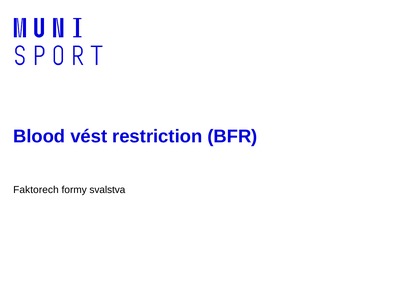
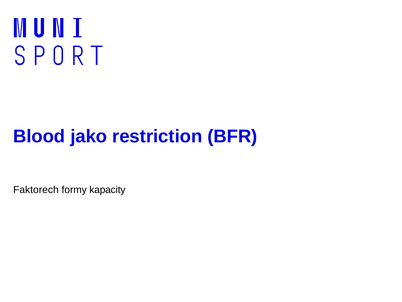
vést: vést -> jako
svalstva: svalstva -> kapacity
